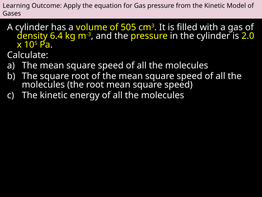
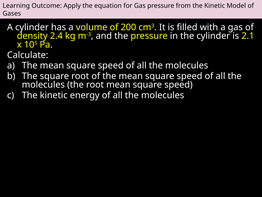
505: 505 -> 200
6.4: 6.4 -> 2.4
2.0: 2.0 -> 2.1
